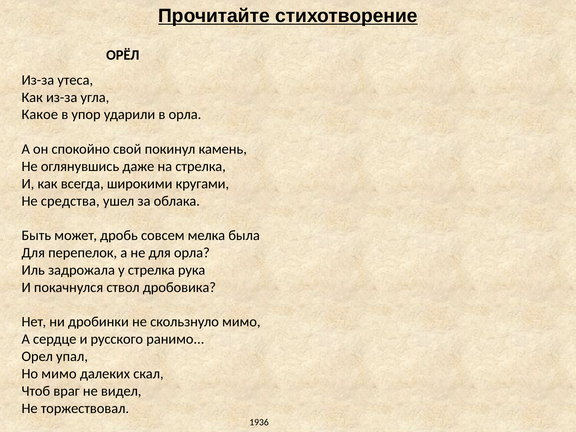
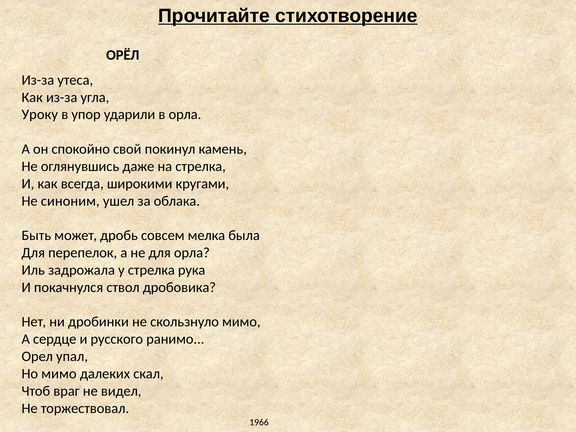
Какое: Какое -> Уроку
средства: средства -> синоним
1936: 1936 -> 1966
